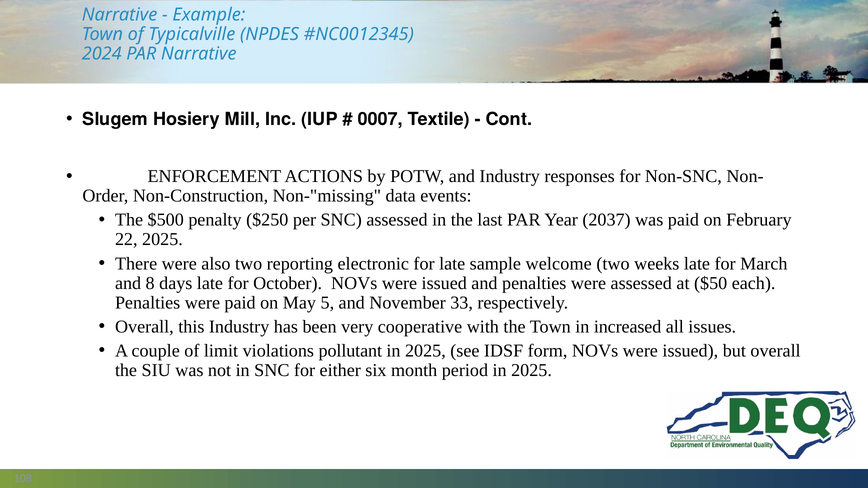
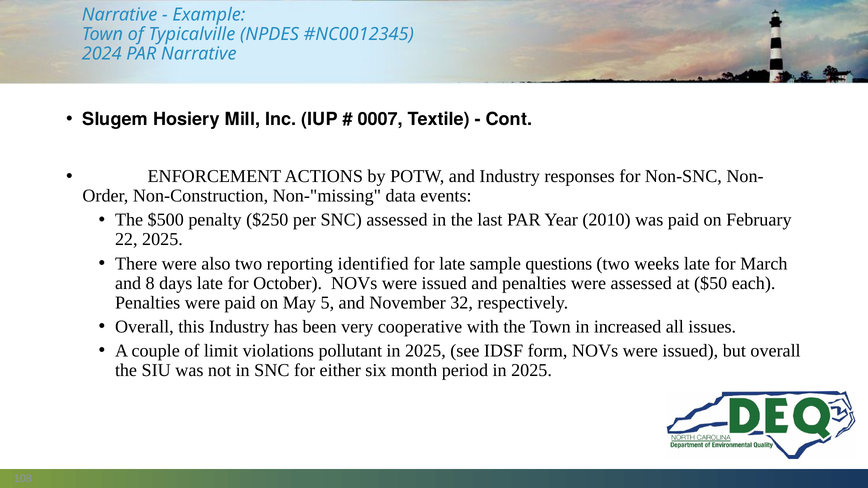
2037: 2037 -> 2010
electronic: electronic -> identified
welcome: welcome -> questions
33: 33 -> 32
